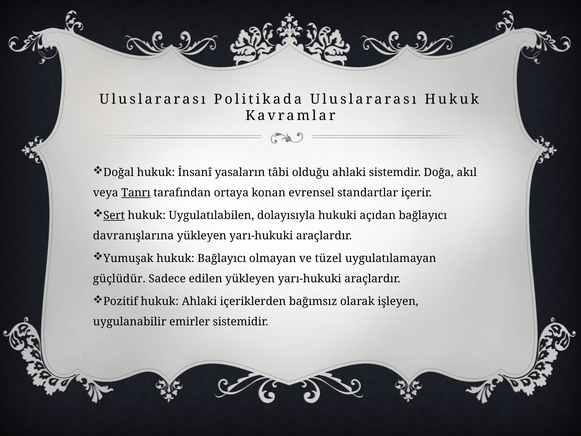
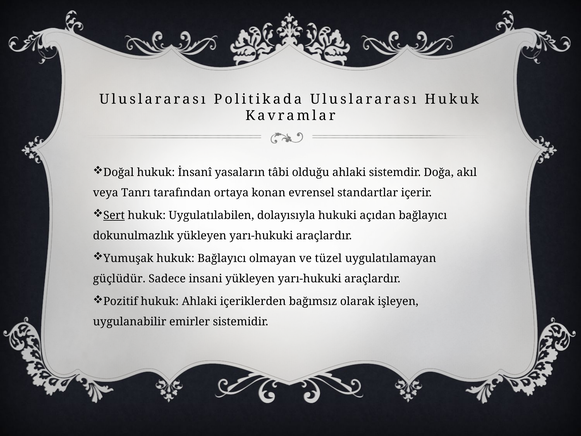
Tanrı underline: present -> none
davranışlarına: davranışlarına -> dokunulmazlık
edilen: edilen -> insani
